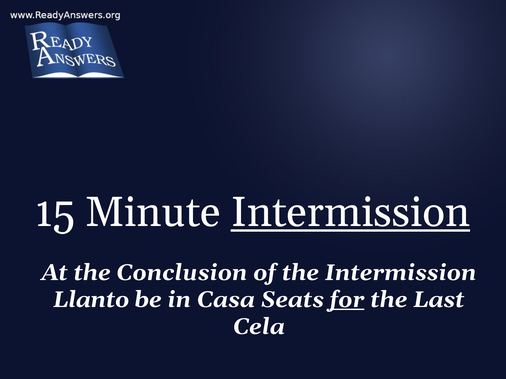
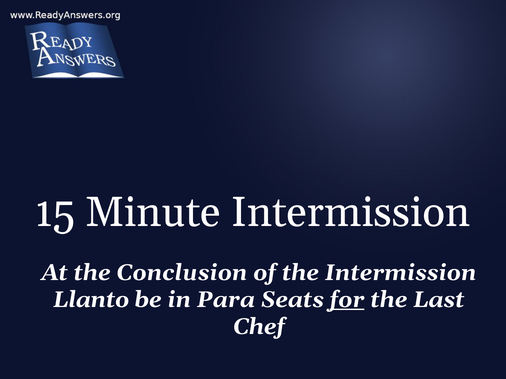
Intermission at (350, 213) underline: present -> none
Casa: Casa -> Para
Cela: Cela -> Chef
